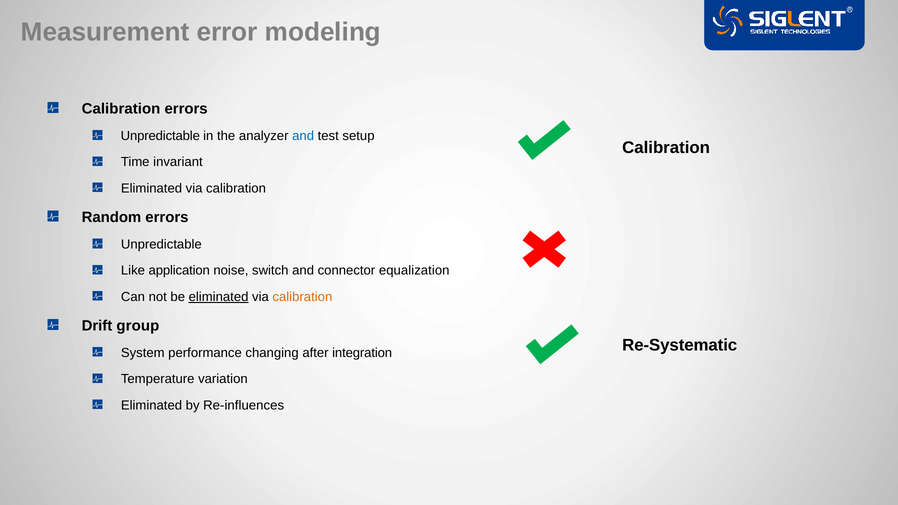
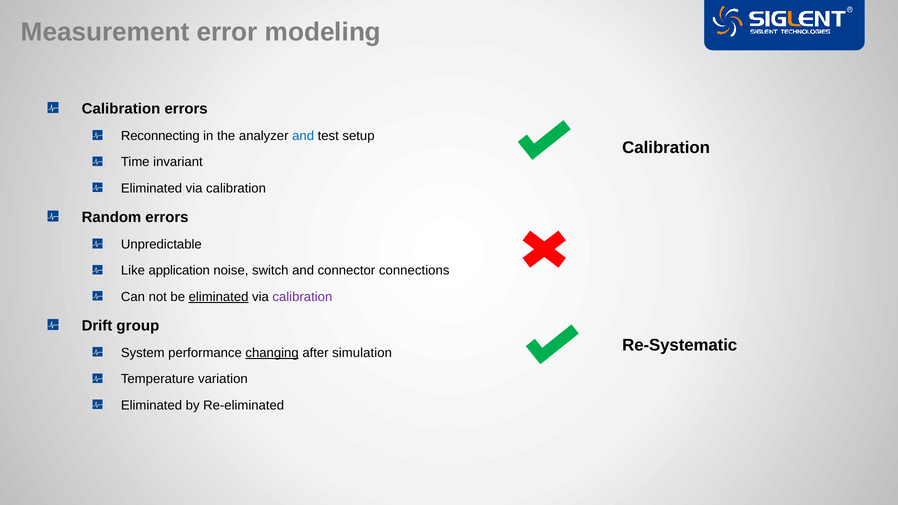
Unpredictable at (160, 136): Unpredictable -> Reconnecting
equalization: equalization -> connections
calibration at (302, 297) colour: orange -> purple
changing underline: none -> present
integration: integration -> simulation
Re-influences: Re-influences -> Re-eliminated
